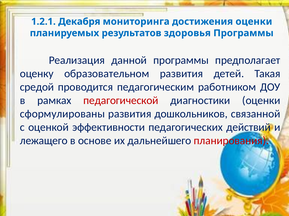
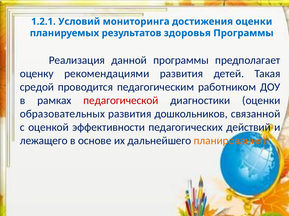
Декабря: Декабря -> Условий
образовательном: образовательном -> рекомендациями
сформулированы: сформулированы -> образовательных
планирования colour: red -> orange
